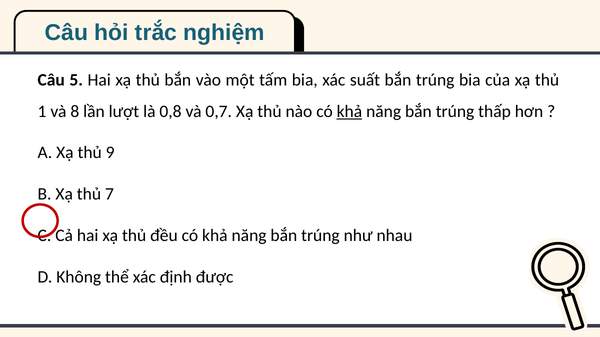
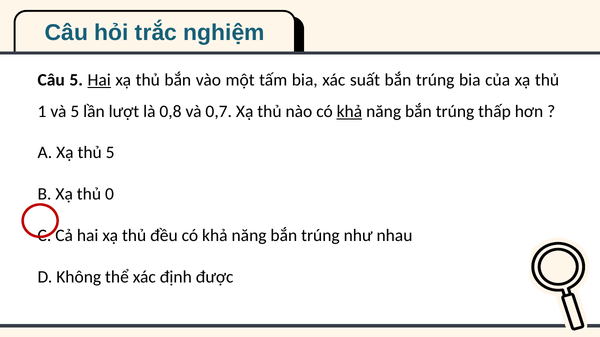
Hai at (99, 80) underline: none -> present
và 8: 8 -> 5
thủ 9: 9 -> 5
7: 7 -> 0
